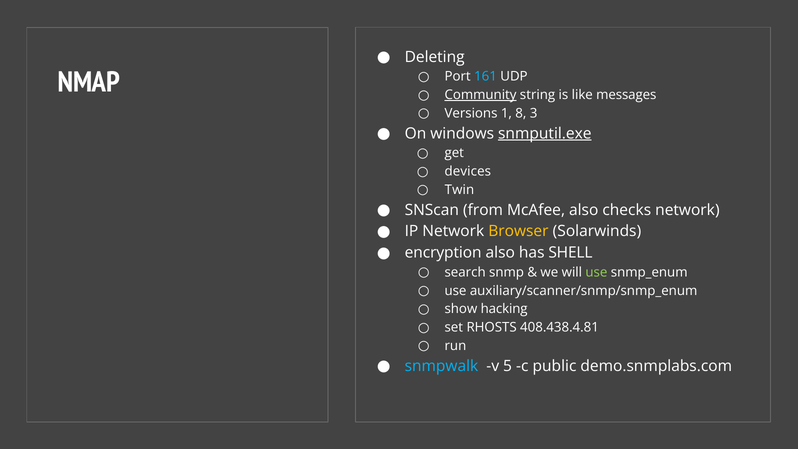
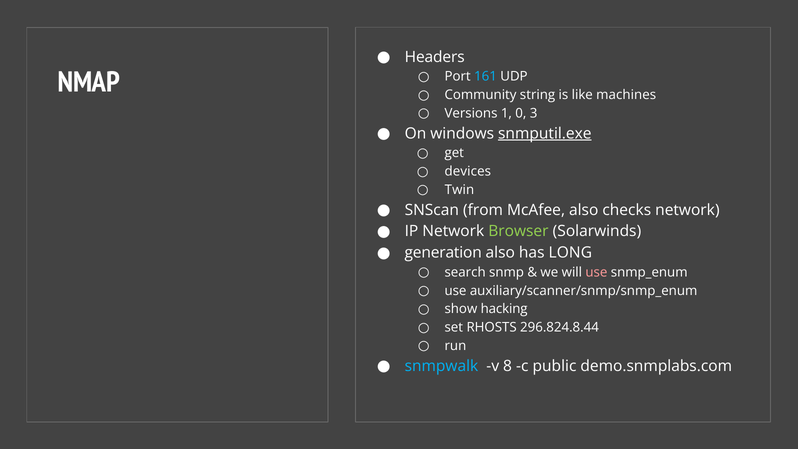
Deleting: Deleting -> Headers
Community underline: present -> none
messages: messages -> machines
8: 8 -> 0
Browser colour: yellow -> light green
encryption: encryption -> generation
SHELL: SHELL -> LONG
use at (596, 272) colour: light green -> pink
408.438.4.81: 408.438.4.81 -> 296.824.8.44
5: 5 -> 8
